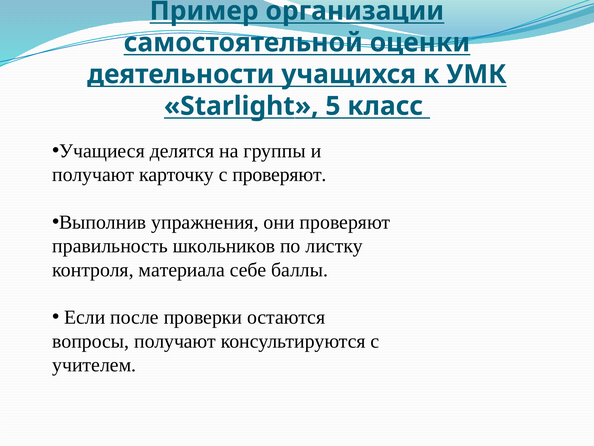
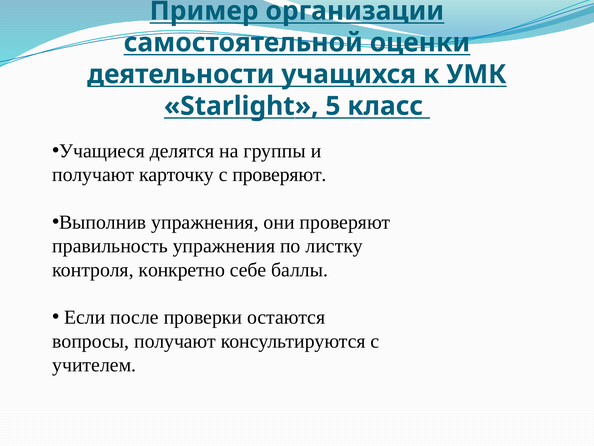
правильность школьников: школьников -> упражнения
материала: материала -> конкретно
